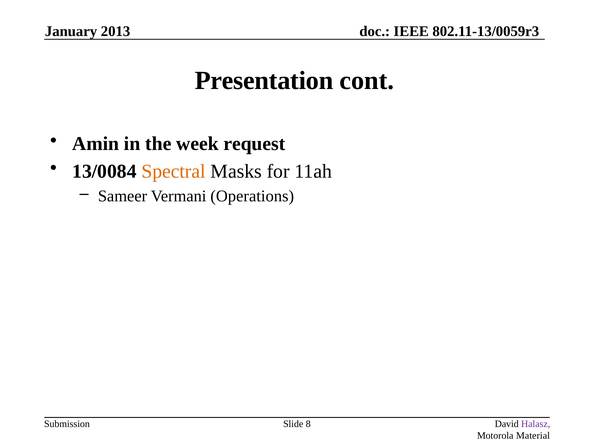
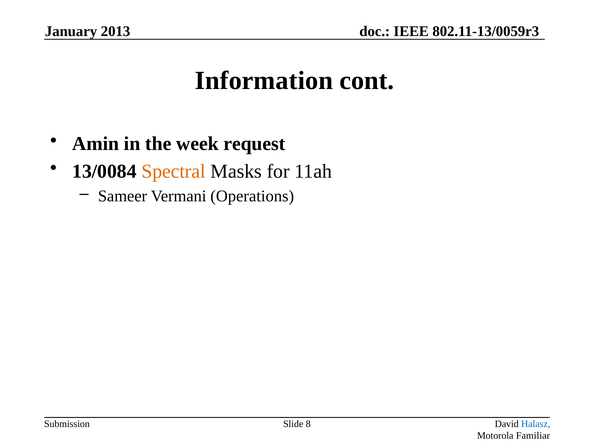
Presentation: Presentation -> Information
Halasz colour: purple -> blue
Material: Material -> Familiar
